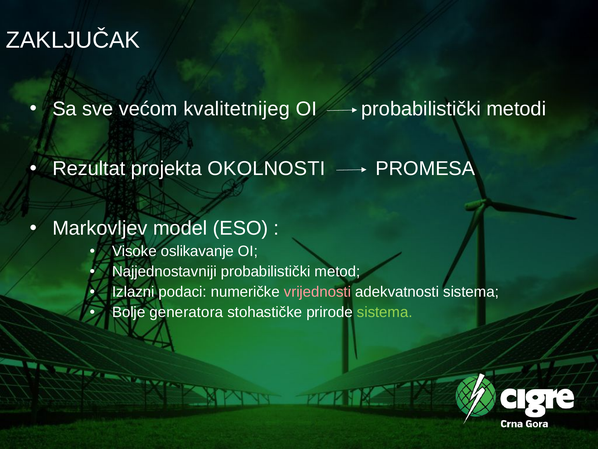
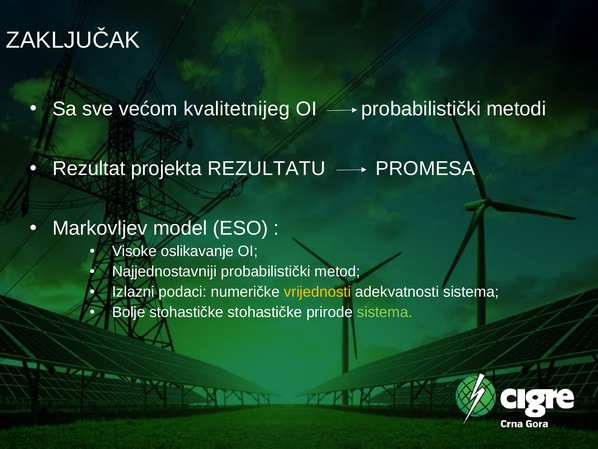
OKOLNOSTI: OKOLNOSTI -> REZULTATU
vrijednosti colour: pink -> yellow
Bolje generatora: generatora -> stohastičke
